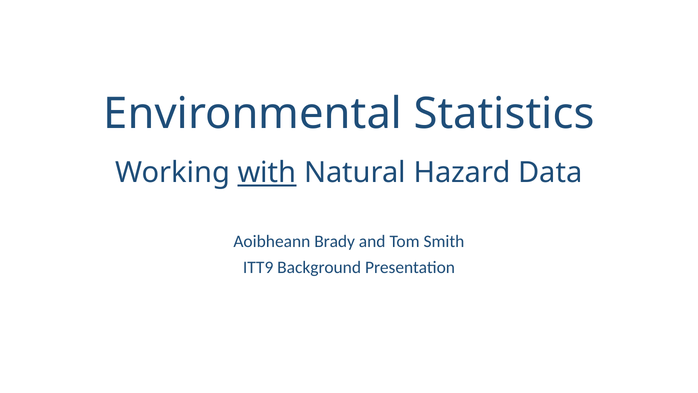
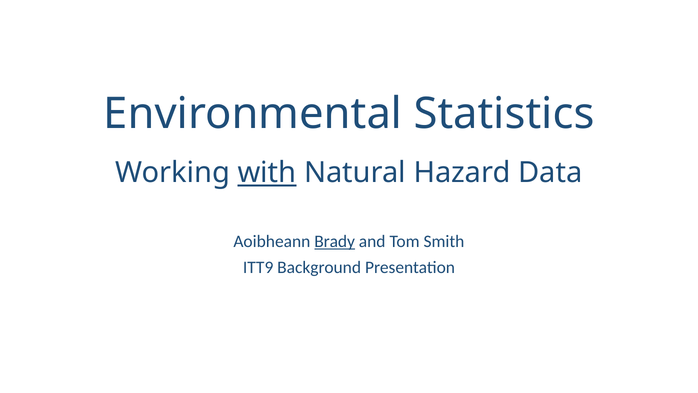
Brady underline: none -> present
